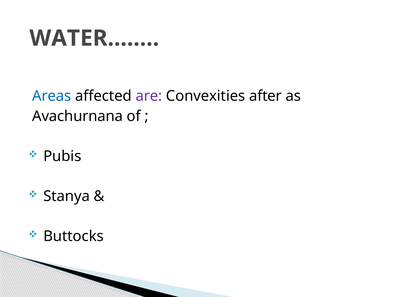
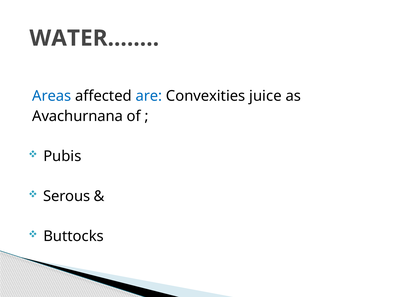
are colour: purple -> blue
after: after -> juice
Stanya: Stanya -> Serous
